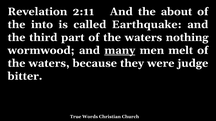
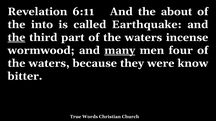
2:11: 2:11 -> 6:11
the at (17, 38) underline: none -> present
nothing: nothing -> incense
melt: melt -> four
judge: judge -> know
